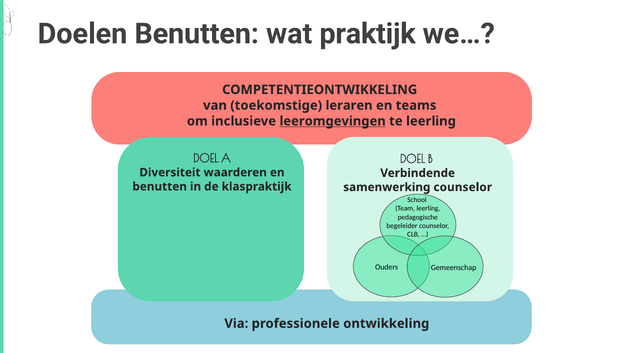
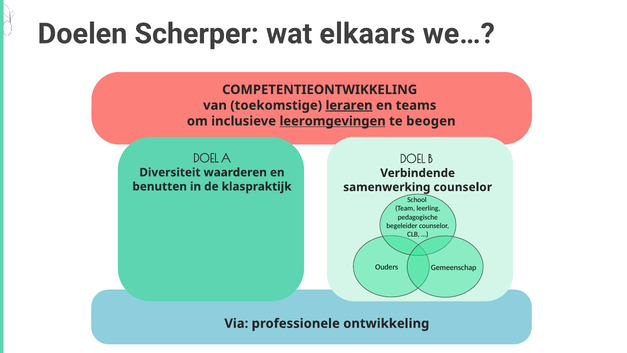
Doelen Benutten: Benutten -> Scherper
praktijk: praktijk -> elkaars
leraren underline: none -> present
te leerling: leerling -> beogen
